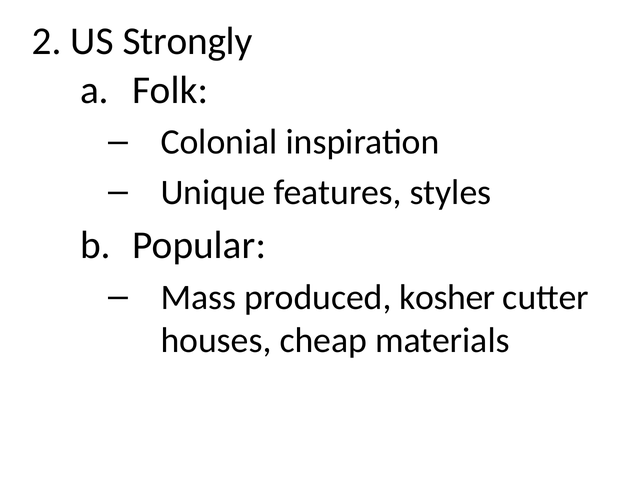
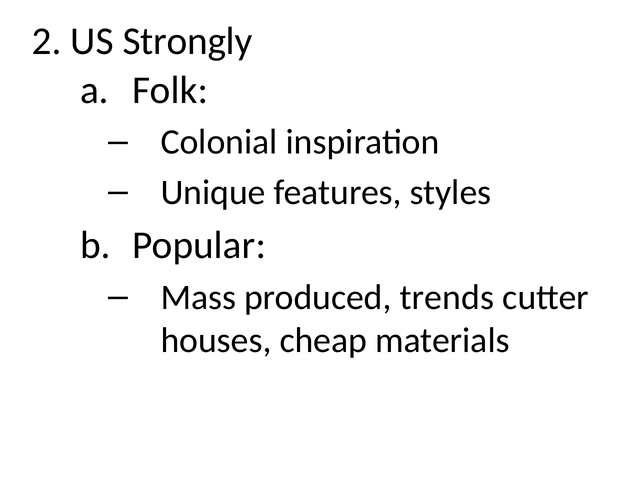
kosher: kosher -> trends
